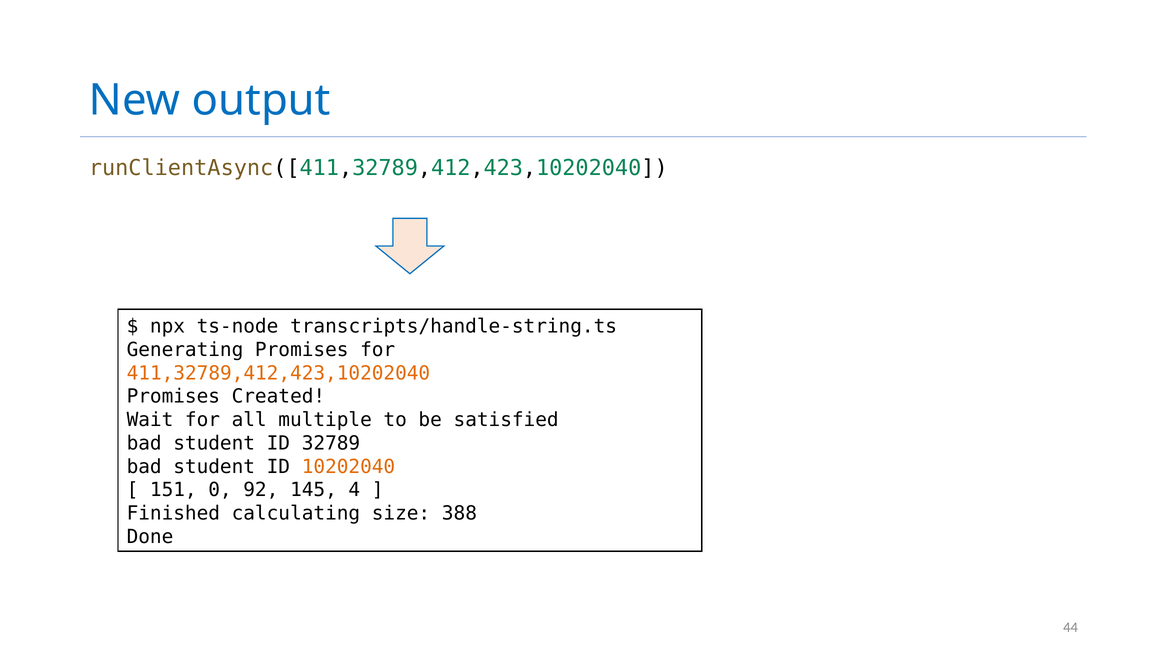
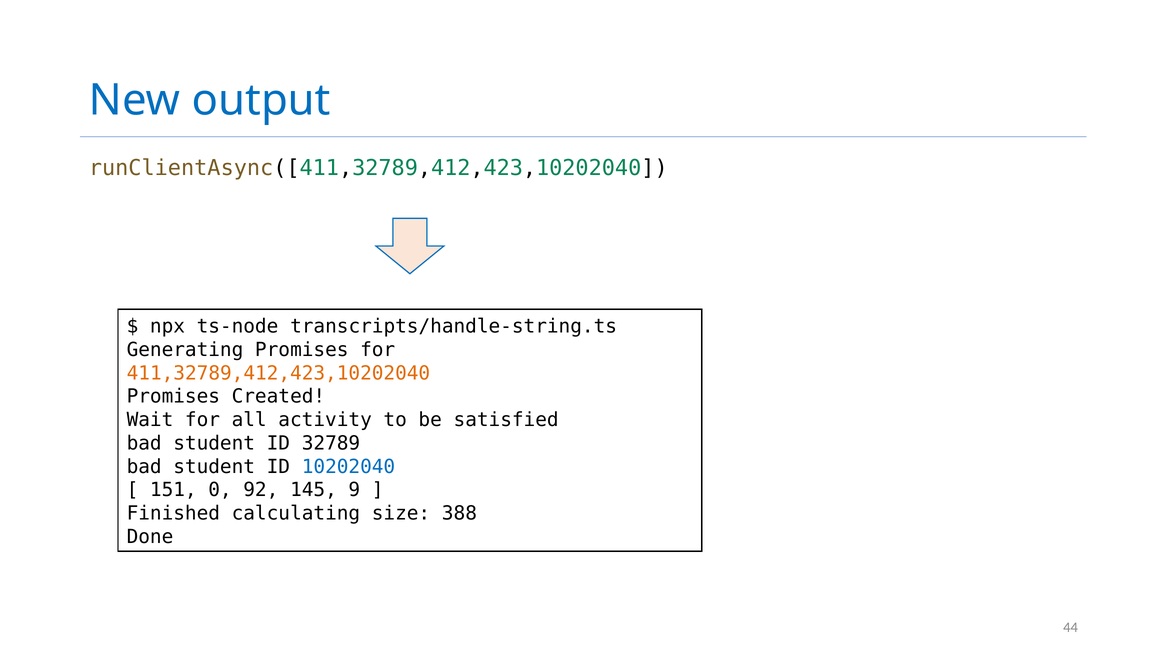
multiple: multiple -> activity
10202040 colour: orange -> blue
4: 4 -> 9
